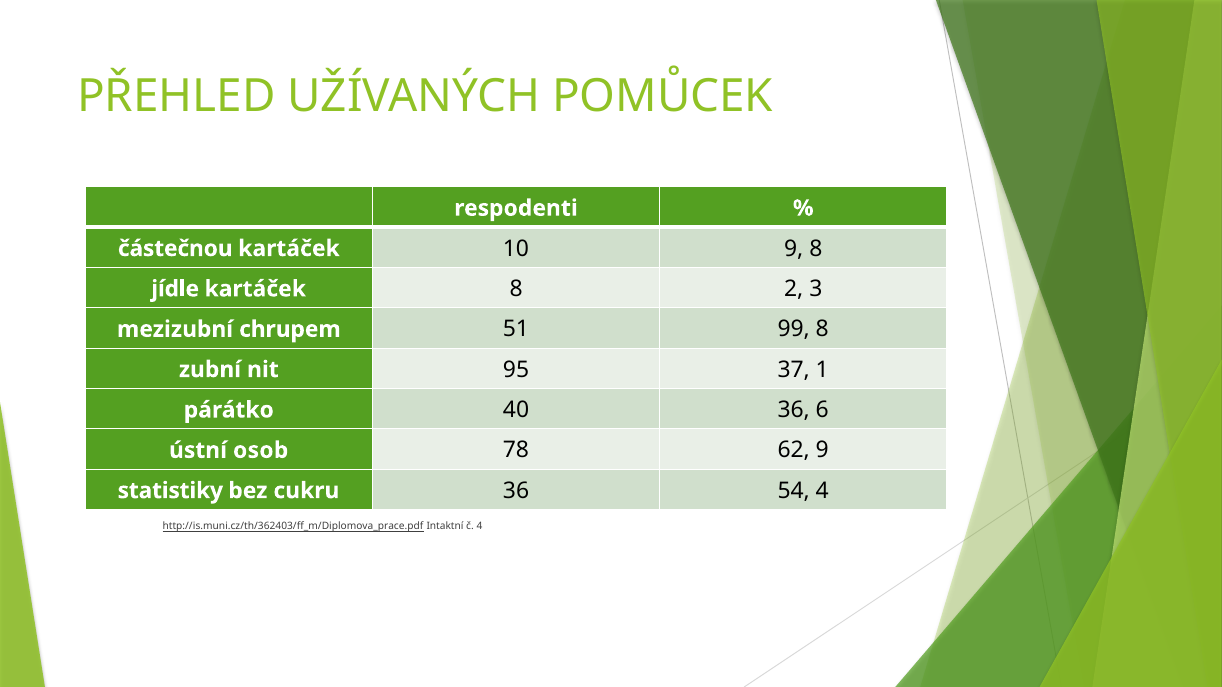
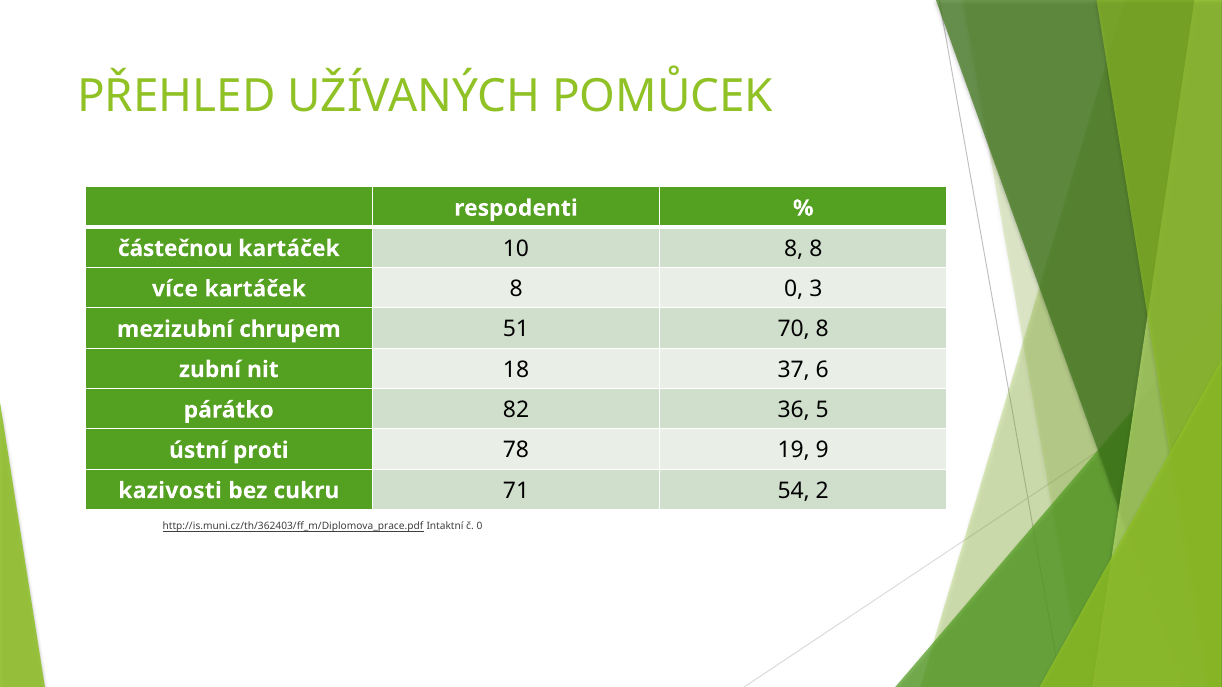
10 9: 9 -> 8
jídle: jídle -> více
8 2: 2 -> 0
99: 99 -> 70
95: 95 -> 18
1: 1 -> 6
40: 40 -> 82
6: 6 -> 5
osob: osob -> proti
62: 62 -> 19
statistiky: statistiky -> kazivosti
cukru 36: 36 -> 71
54 4: 4 -> 2
č 4: 4 -> 0
